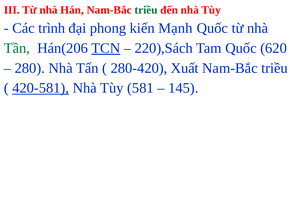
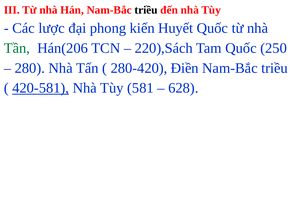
triều at (146, 10) colour: green -> black
trình: trình -> lược
Mạnh: Mạnh -> Huyết
TCN underline: present -> none
620: 620 -> 250
Xuất: Xuất -> Điền
145: 145 -> 628
